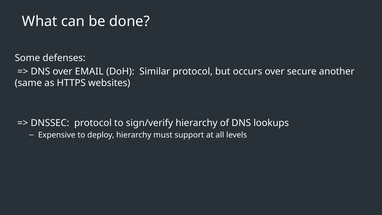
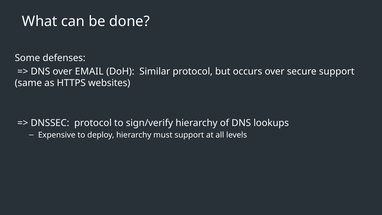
secure another: another -> support
